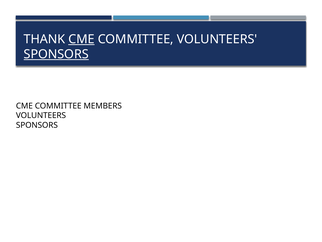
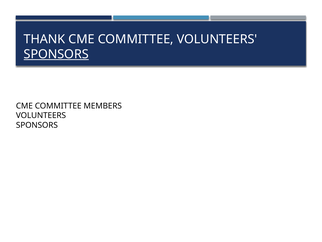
CME at (81, 39) underline: present -> none
